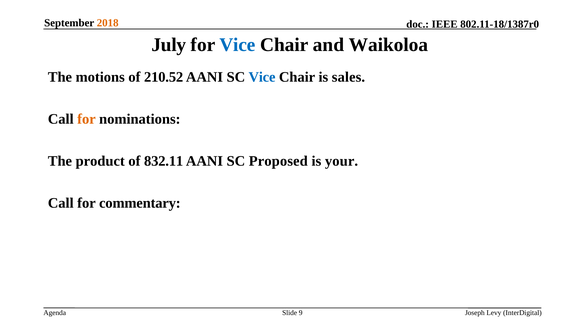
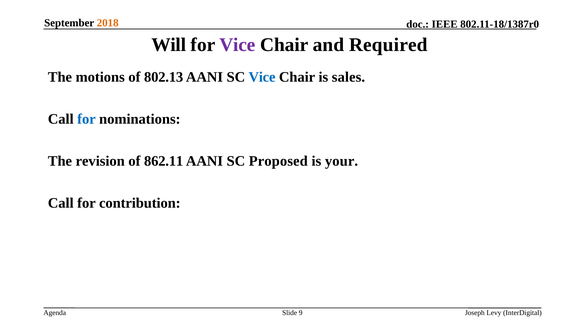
July: July -> Will
Vice at (237, 45) colour: blue -> purple
Waikoloa: Waikoloa -> Required
210.52: 210.52 -> 802.13
for at (86, 119) colour: orange -> blue
product: product -> revision
832.11: 832.11 -> 862.11
commentary: commentary -> contribution
